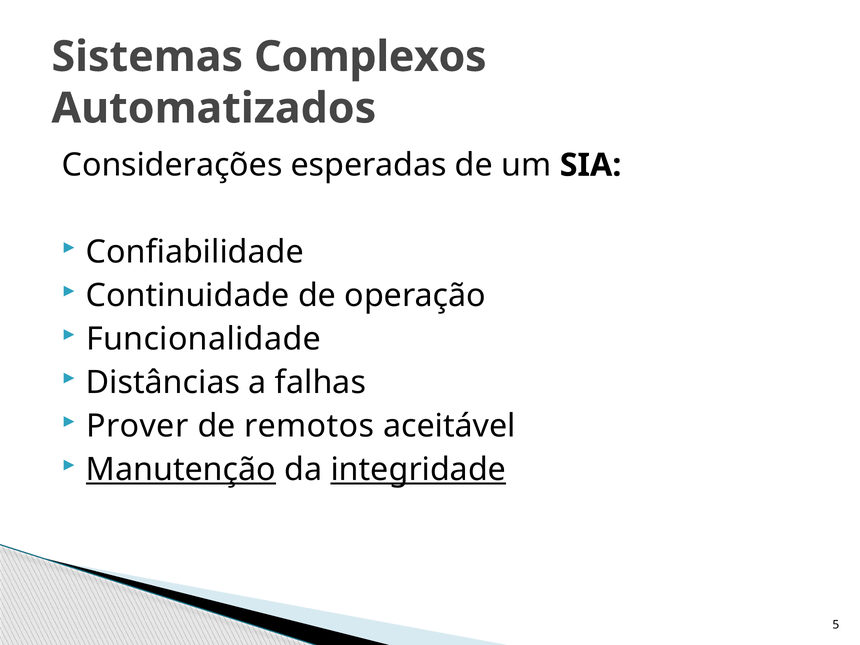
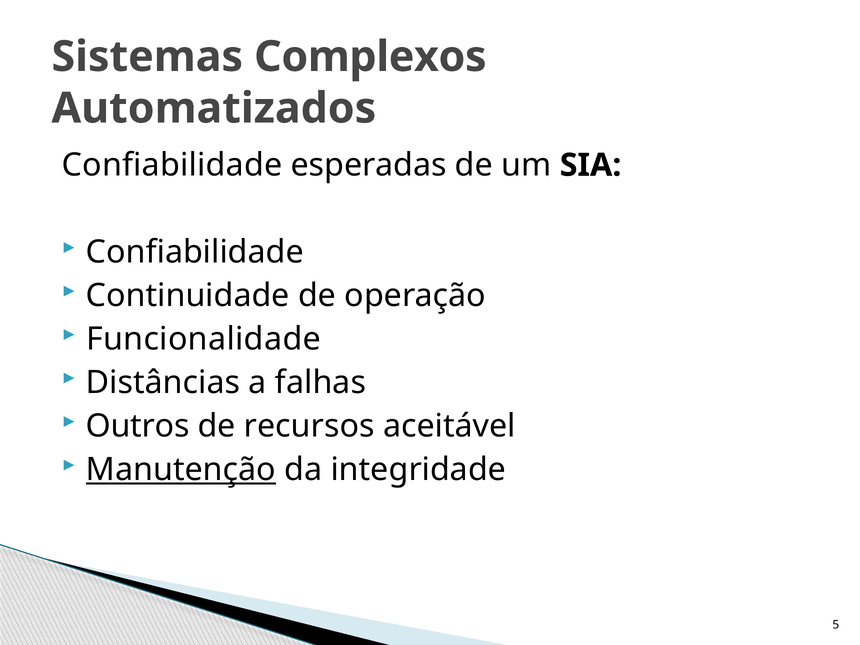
Considerações at (172, 165): Considerações -> Confiabilidade
Prover: Prover -> Outros
remotos: remotos -> recursos
integridade underline: present -> none
